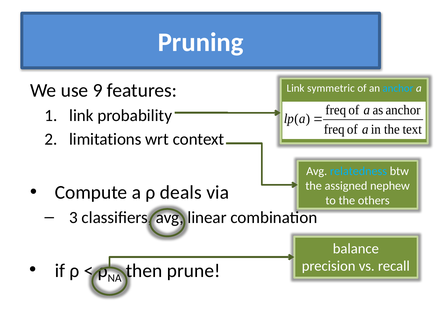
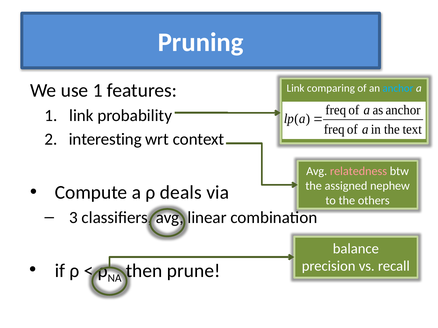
use 9: 9 -> 1
symmetric: symmetric -> comparing
limitations: limitations -> interesting
relatedness colour: light blue -> pink
